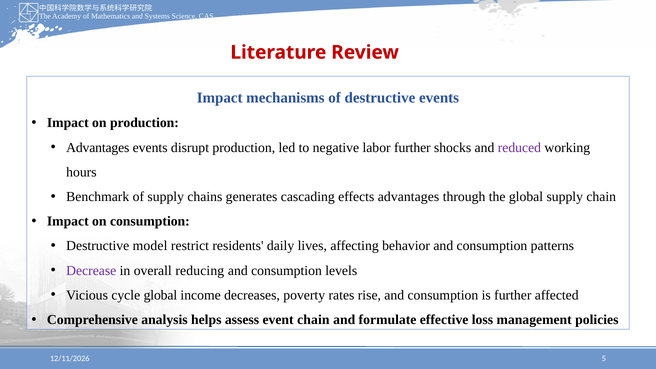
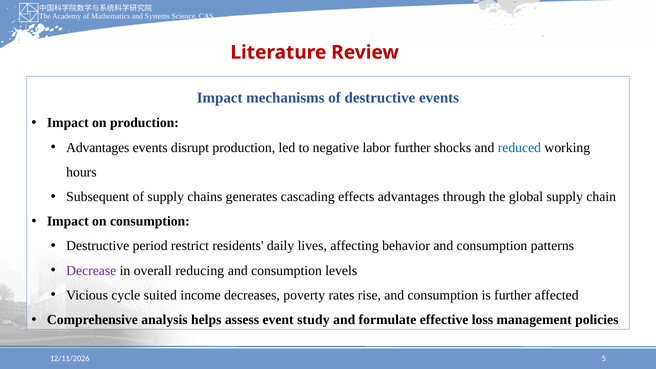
reduced colour: purple -> blue
Benchmark: Benchmark -> Subsequent
model: model -> period
cycle global: global -> suited
event chain: chain -> study
